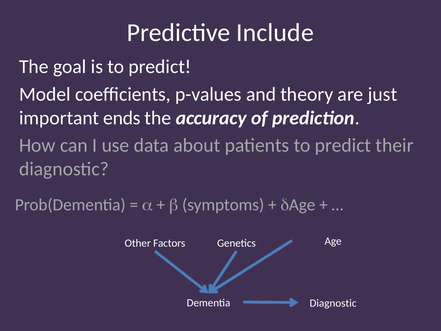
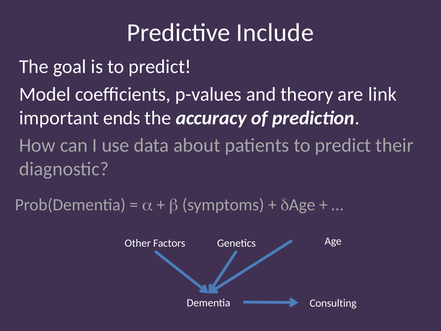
just: just -> link
Dementia Diagnostic: Diagnostic -> Consulting
